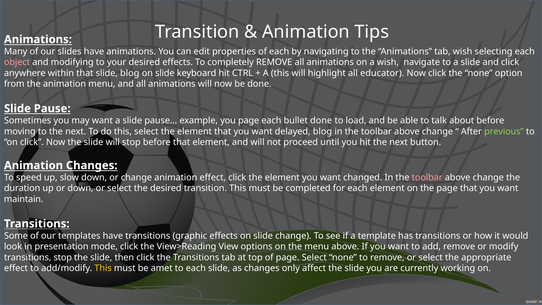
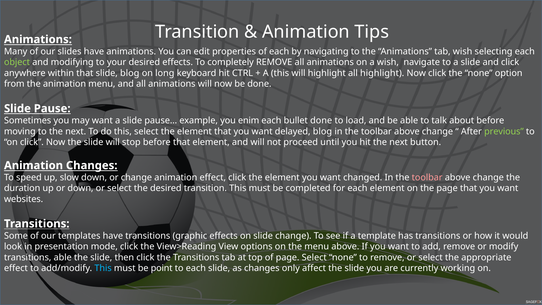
object colour: pink -> light green
slide at (165, 73): slide -> long
all educator: educator -> highlight
you page: page -> enim
maintain: maintain -> websites
transitions stop: stop -> able
This at (103, 268) colour: yellow -> light blue
amet: amet -> point
